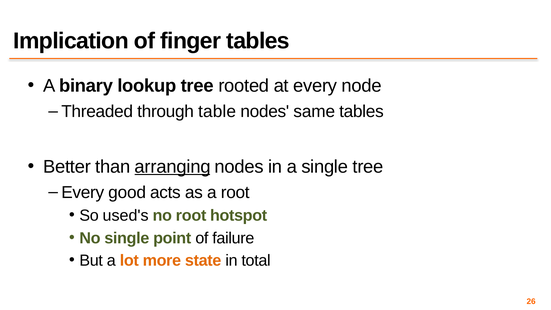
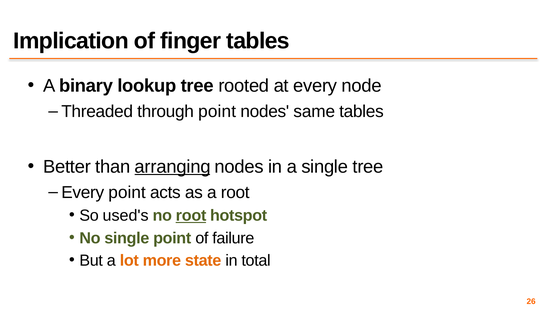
through table: table -> point
Every good: good -> point
root at (191, 216) underline: none -> present
